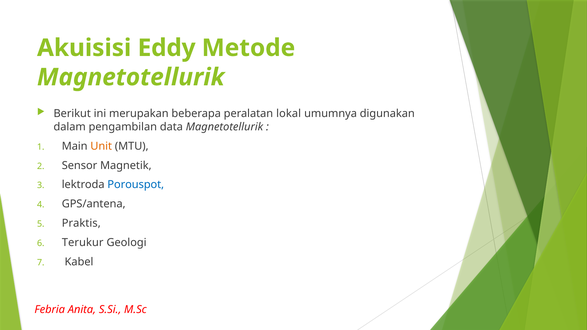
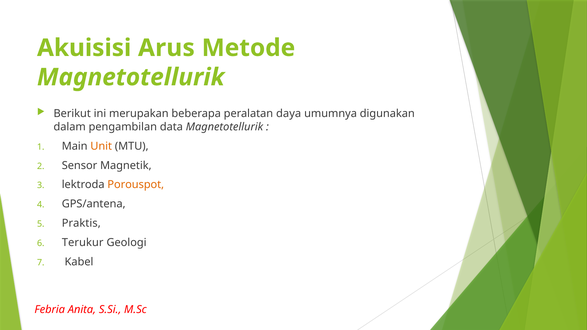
Eddy: Eddy -> Arus
lokal: lokal -> daya
Porouspot colour: blue -> orange
